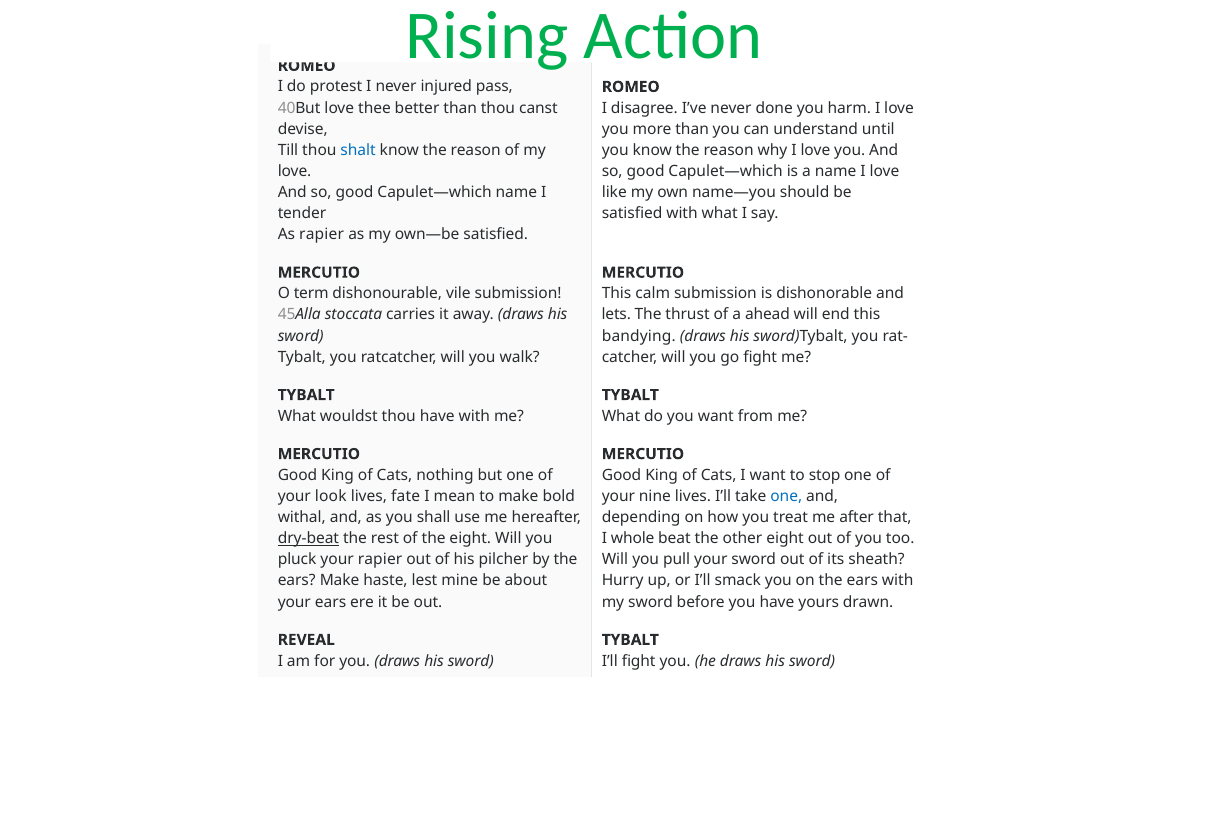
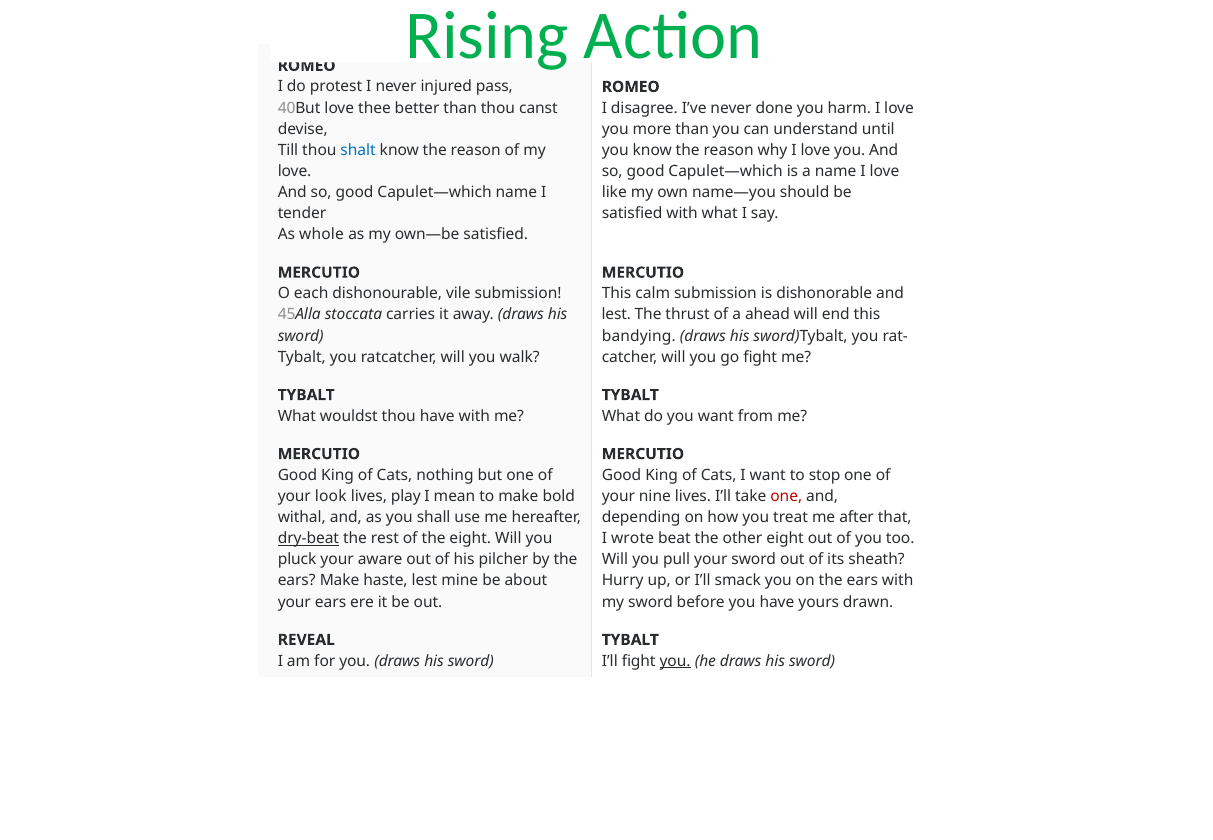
As rapier: rapier -> whole
term: term -> each
lets at (616, 315): lets -> lest
fate: fate -> play
one at (786, 496) colour: blue -> red
whole: whole -> wrote
your rapier: rapier -> aware
you at (675, 661) underline: none -> present
